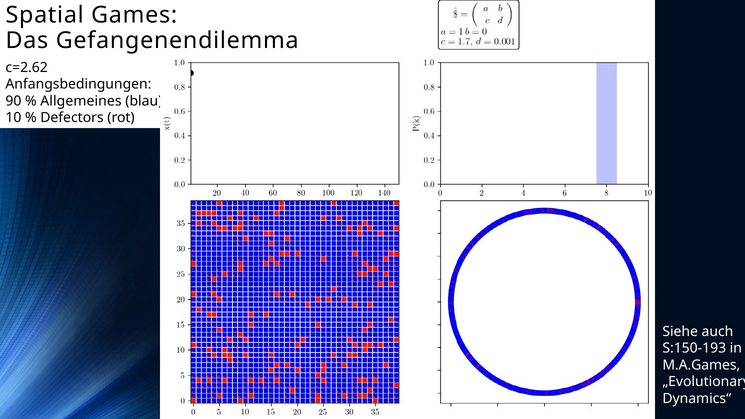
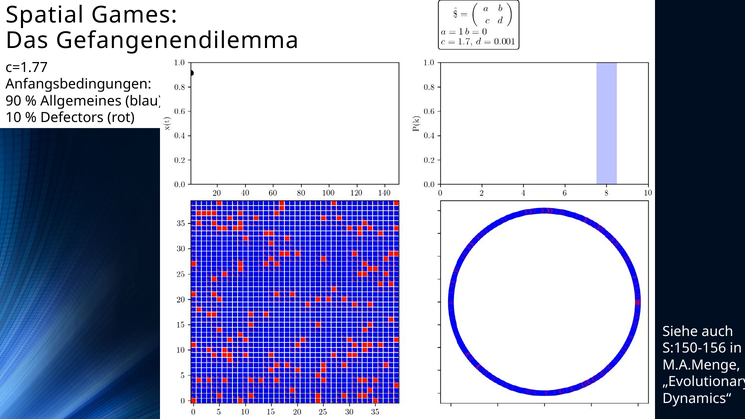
c=2.62: c=2.62 -> c=1.77
S:150-193: S:150-193 -> S:150-156
M.A.Games: M.A.Games -> M.A.Menge
